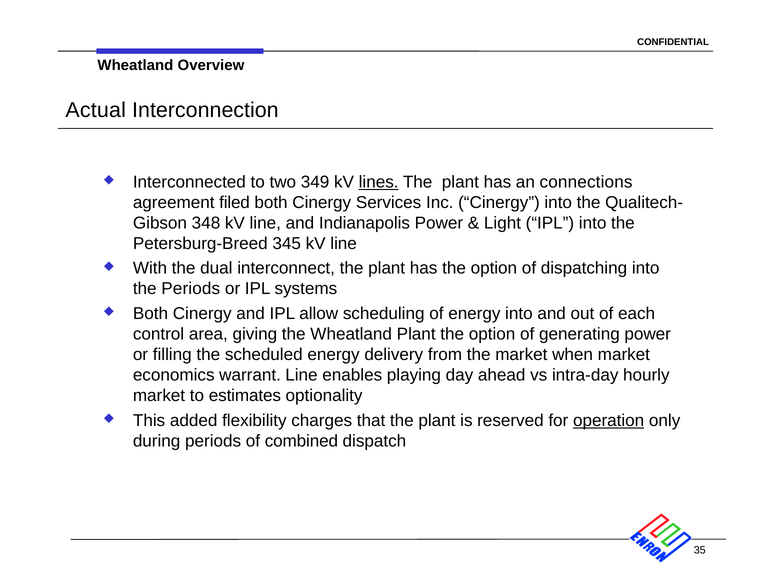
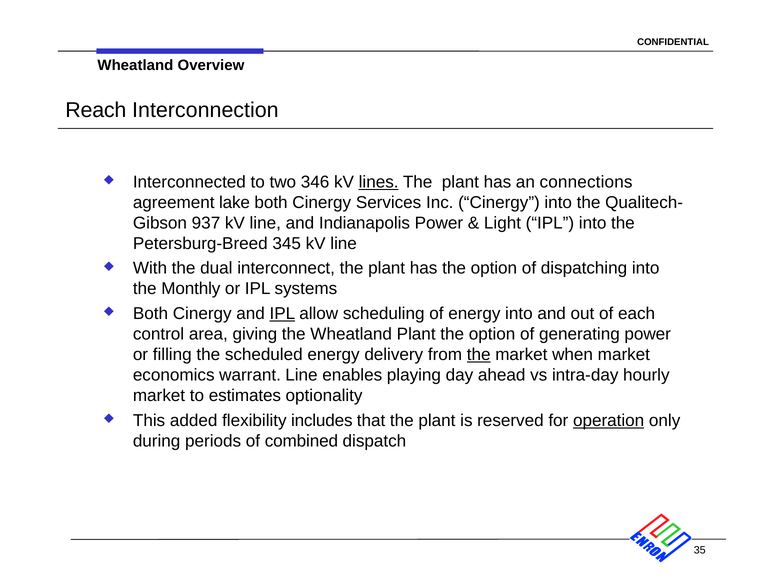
Actual: Actual -> Reach
349: 349 -> 346
filed: filed -> lake
348: 348 -> 937
the Periods: Periods -> Monthly
IPL at (282, 314) underline: none -> present
the at (479, 355) underline: none -> present
charges: charges -> includes
